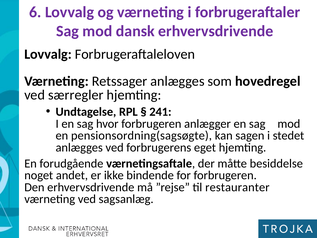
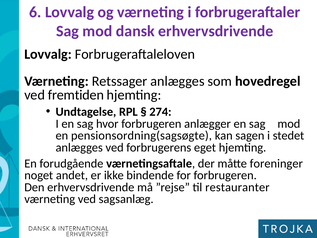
særregler: særregler -> fremtiden
241: 241 -> 274
besiddelse: besiddelse -> foreninger
